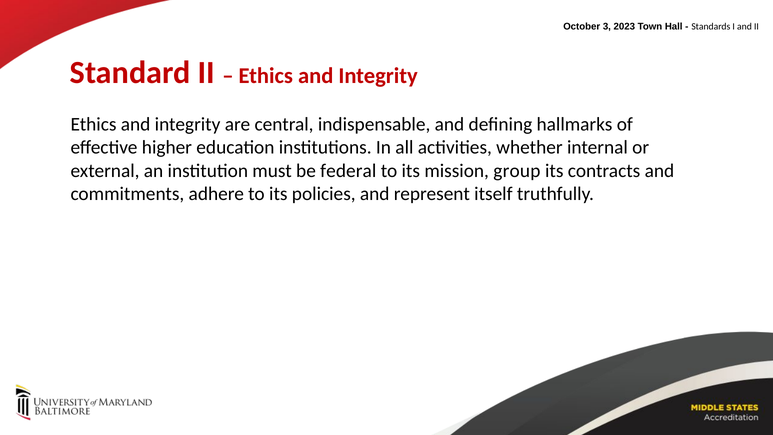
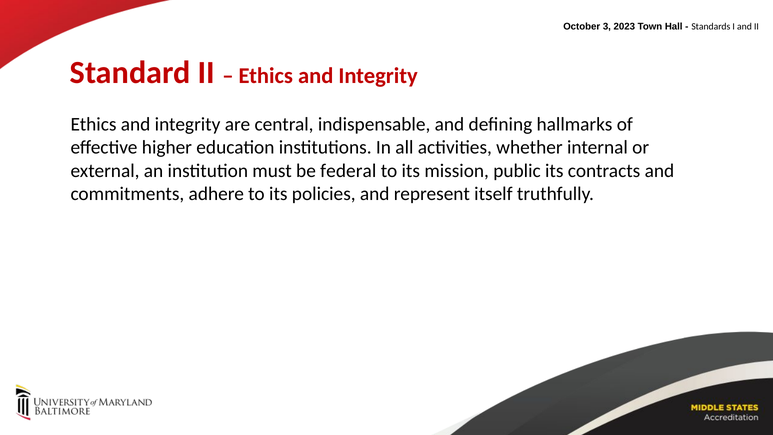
group: group -> public
